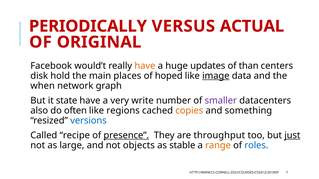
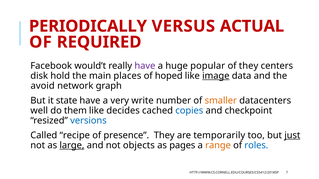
ORIGINAL: ORIGINAL -> REQUIRED
have at (145, 66) colour: orange -> purple
updates: updates -> popular
of than: than -> they
when: when -> avoid
smaller colour: purple -> orange
also: also -> well
often: often -> them
regions: regions -> decides
copies colour: orange -> blue
something: something -> checkpoint
presence underline: present -> none
throughput: throughput -> temporarily
large underline: none -> present
stable: stable -> pages
